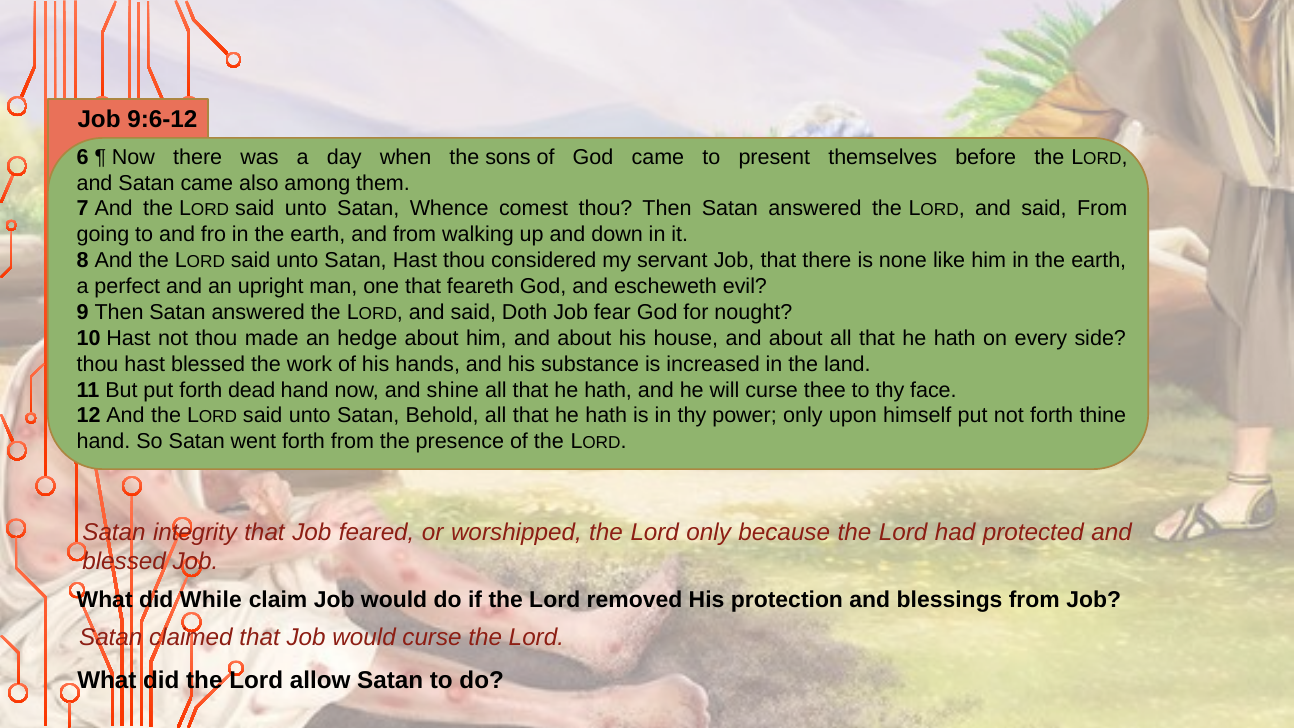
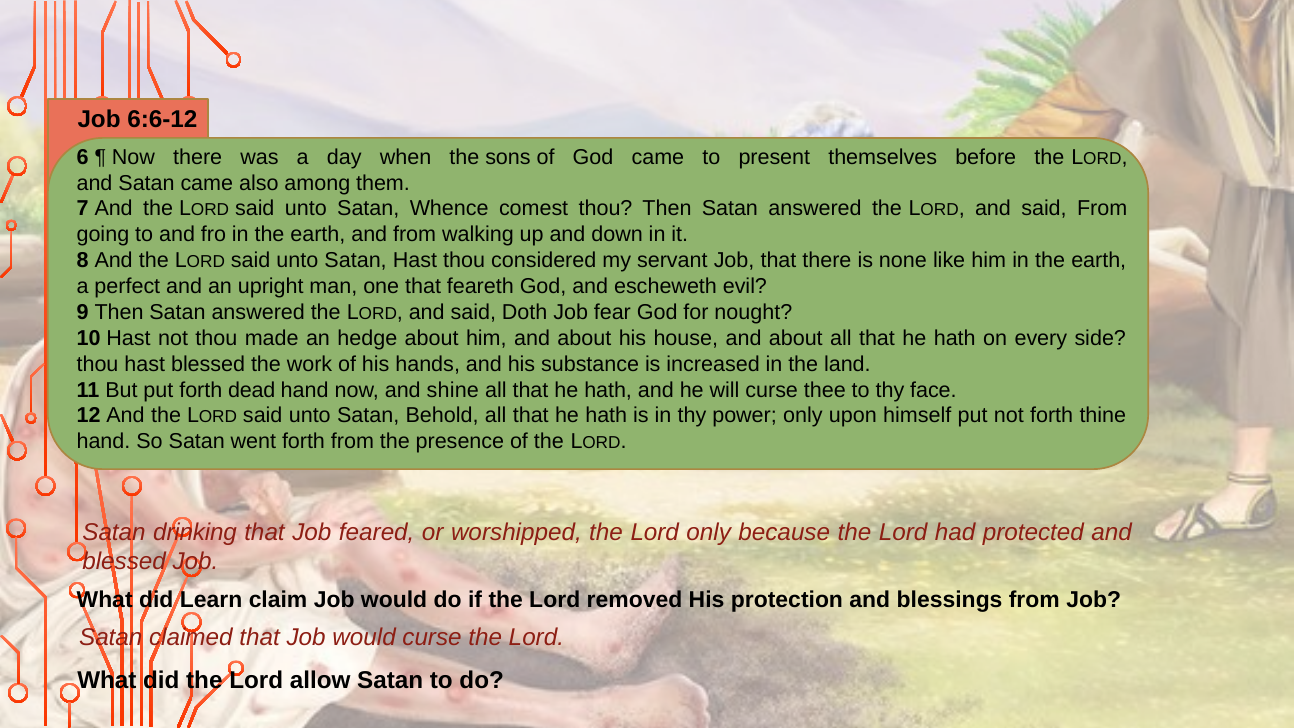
9:6-12: 9:6-12 -> 6:6-12
integrity: integrity -> drinking
While: While -> Learn
